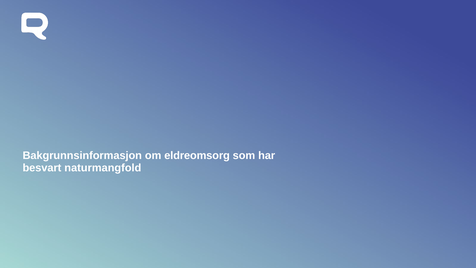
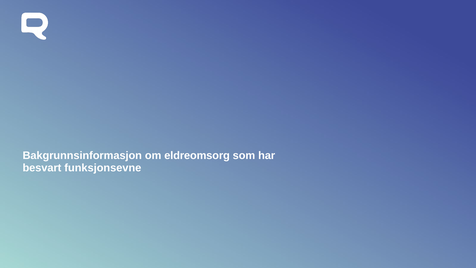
naturmangfold: naturmangfold -> funksjonsevne
